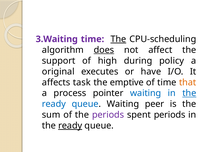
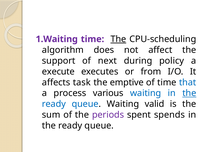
3.Waiting: 3.Waiting -> 1.Waiting
does underline: present -> none
high: high -> next
original: original -> execute
have: have -> from
that colour: orange -> blue
pointer: pointer -> various
peer: peer -> valid
spent periods: periods -> spends
ready at (70, 126) underline: present -> none
